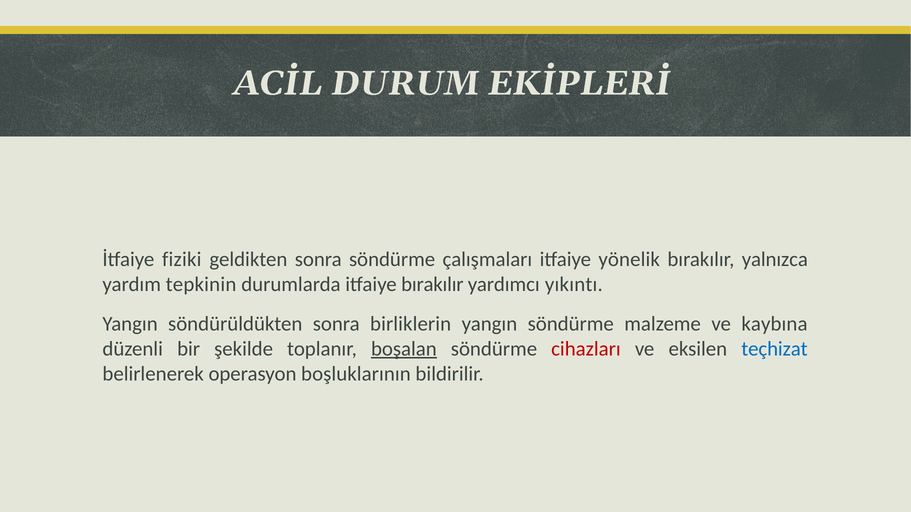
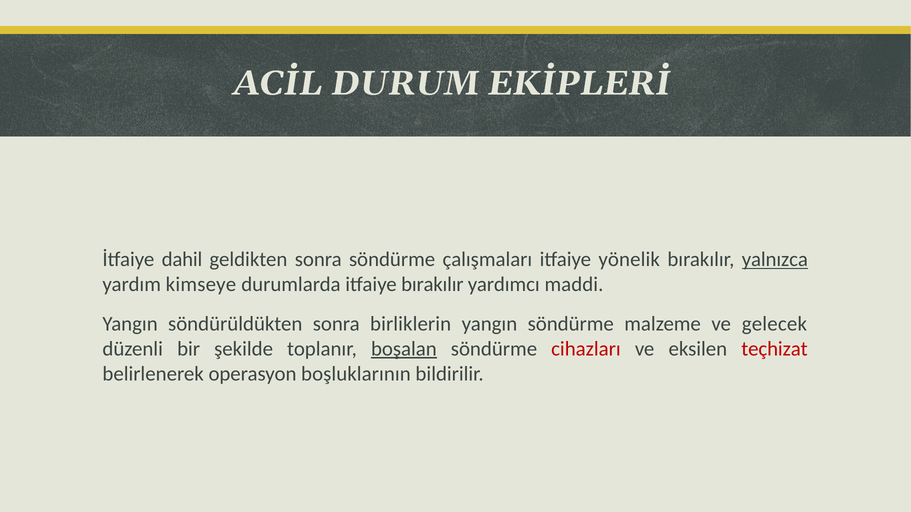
fiziki: fiziki -> dahil
yalnızca underline: none -> present
tepkinin: tepkinin -> kimseye
yıkıntı: yıkıntı -> maddi
kaybına: kaybına -> gelecek
teçhizat colour: blue -> red
